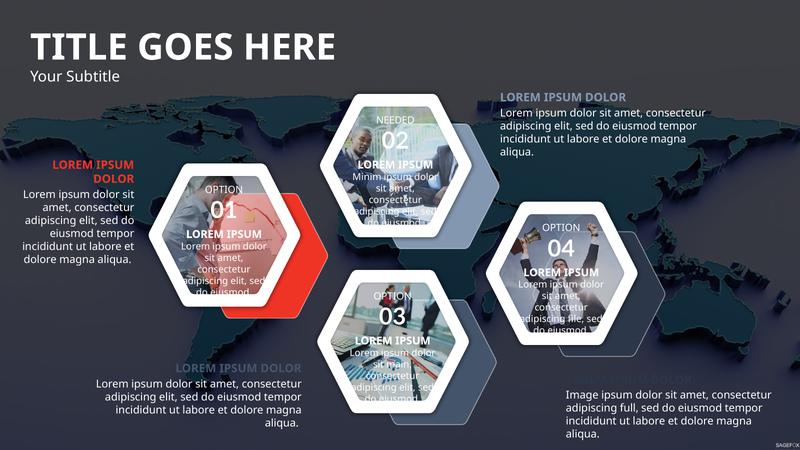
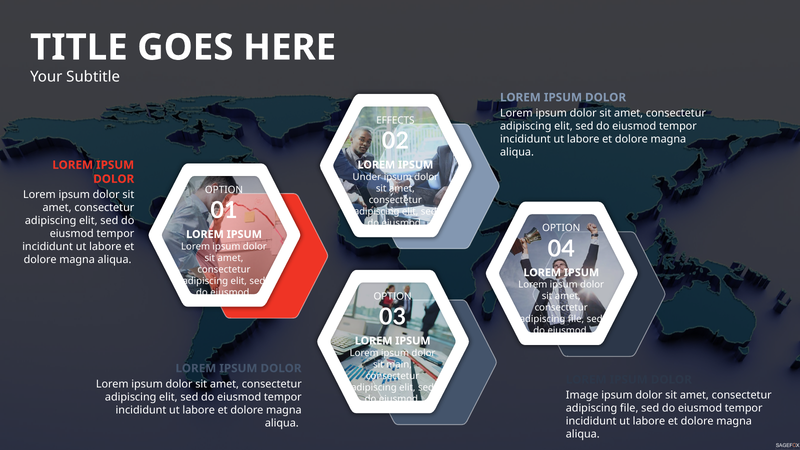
NEEDED: NEEDED -> EFFECTS
Minim: Minim -> Under
full at (629, 408): full -> file
